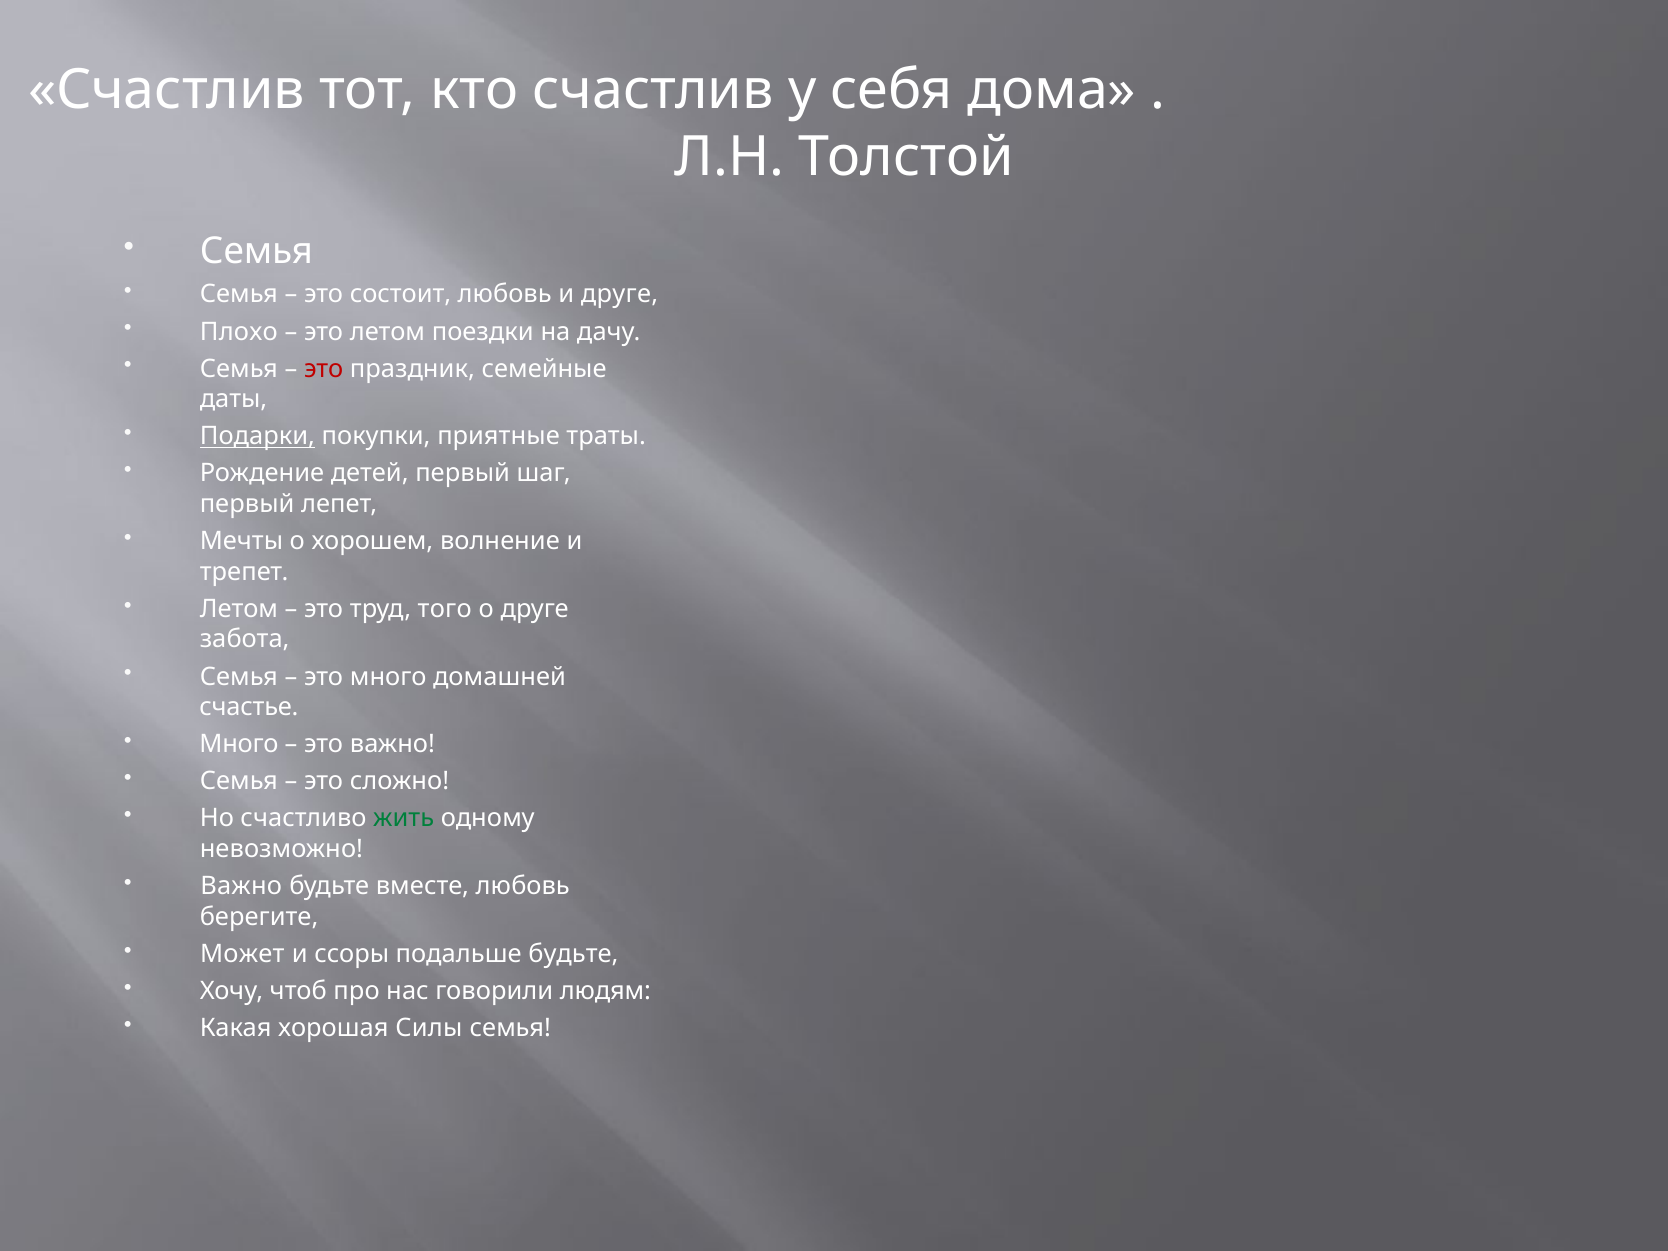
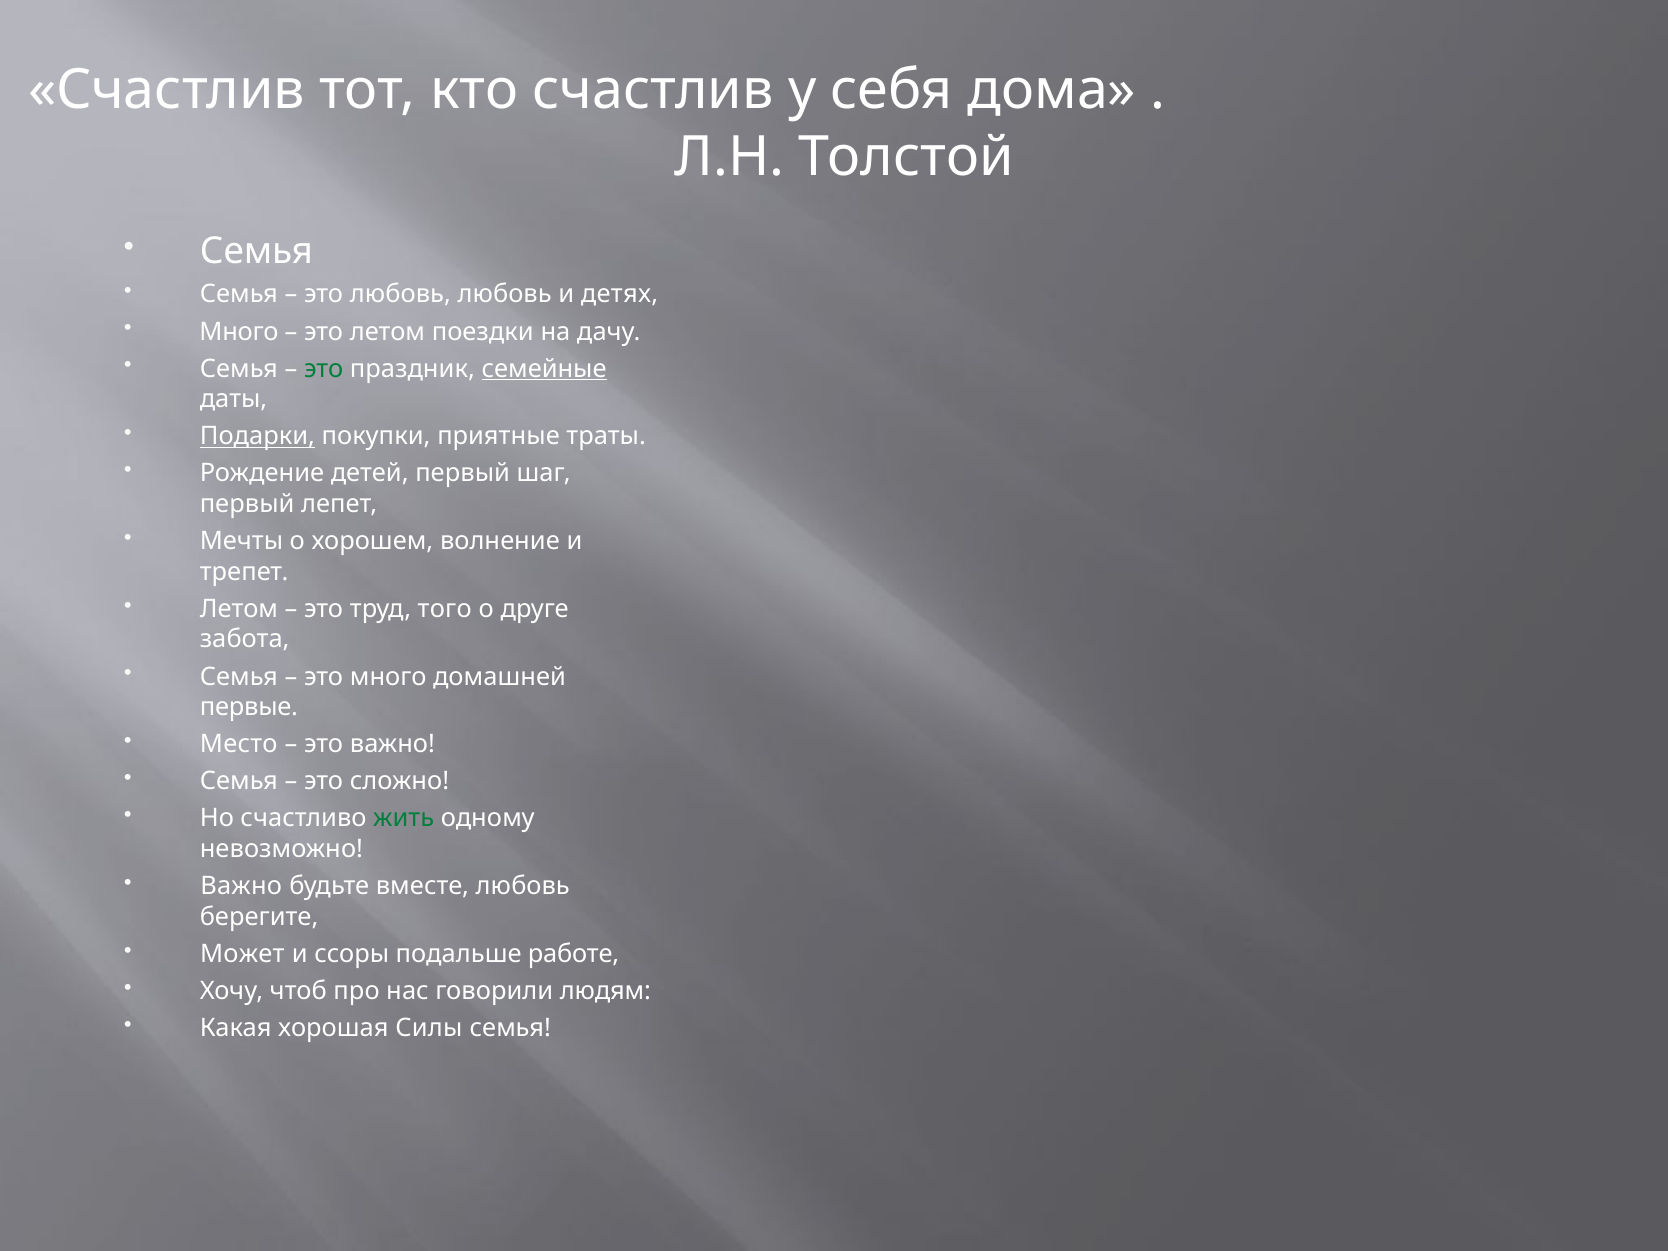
это состоит: состоит -> любовь
и друге: друге -> детях
Плохо at (239, 332): Плохо -> Много
это at (324, 369) colour: red -> green
семейные underline: none -> present
счастье: счастье -> первые
Много at (239, 744): Много -> Место
подальше будьте: будьте -> работе
